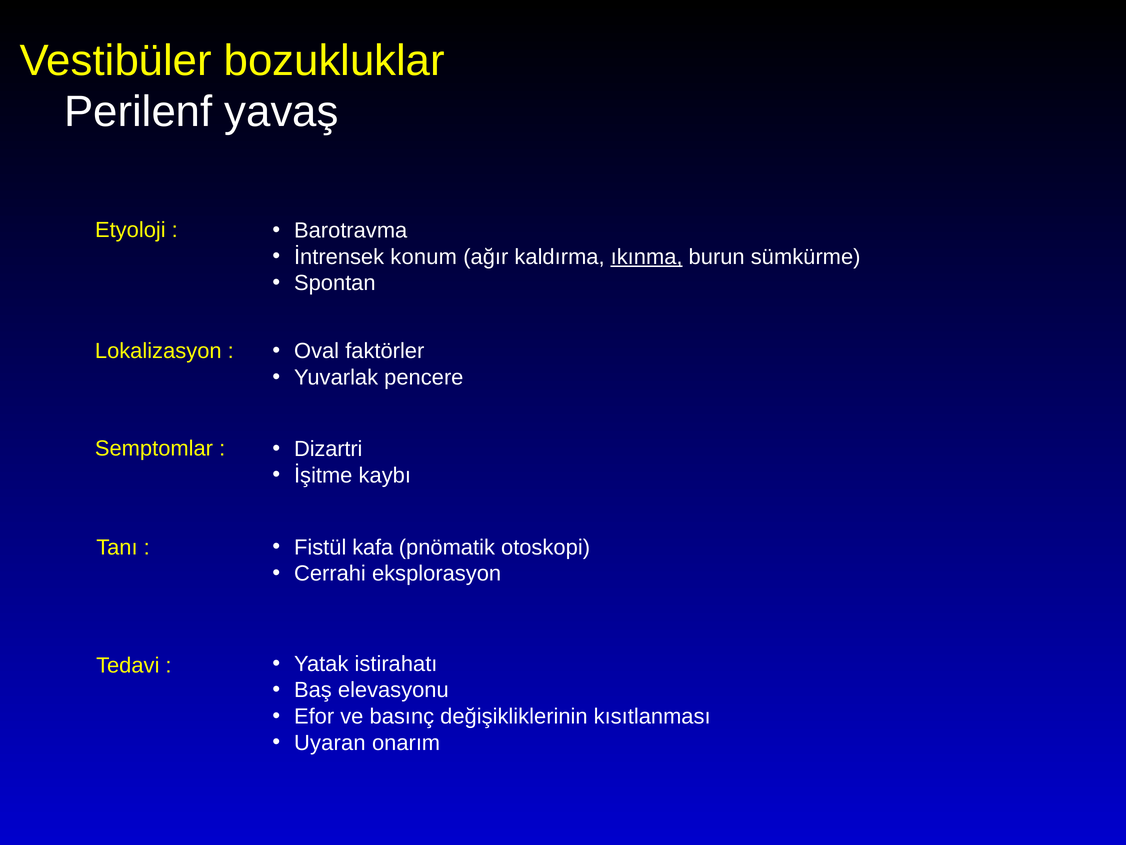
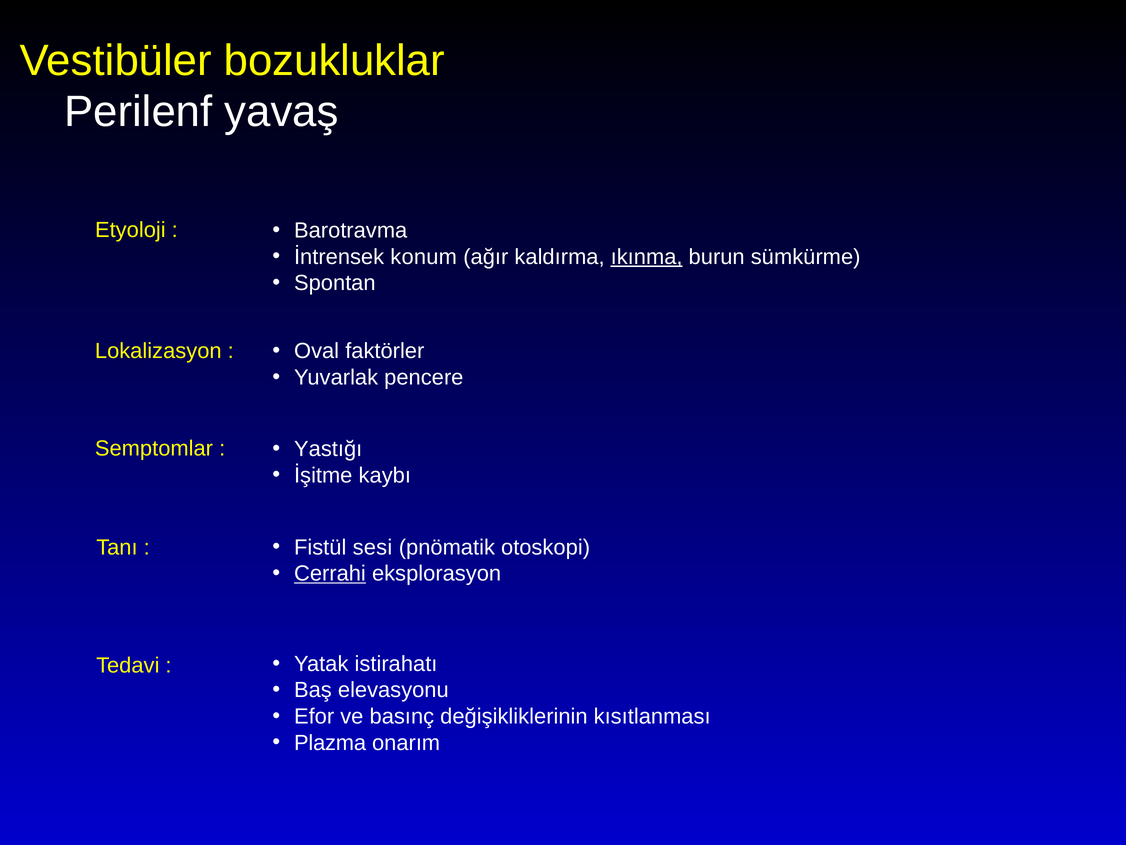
Dizartri: Dizartri -> Yastığı
kafa: kafa -> sesi
Cerrahi underline: none -> present
Uyaran: Uyaran -> Plazma
